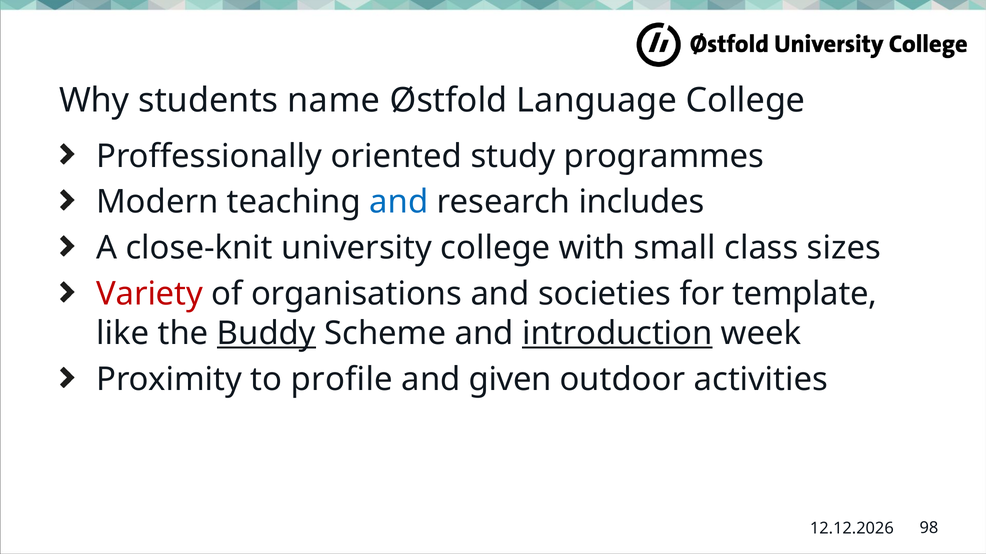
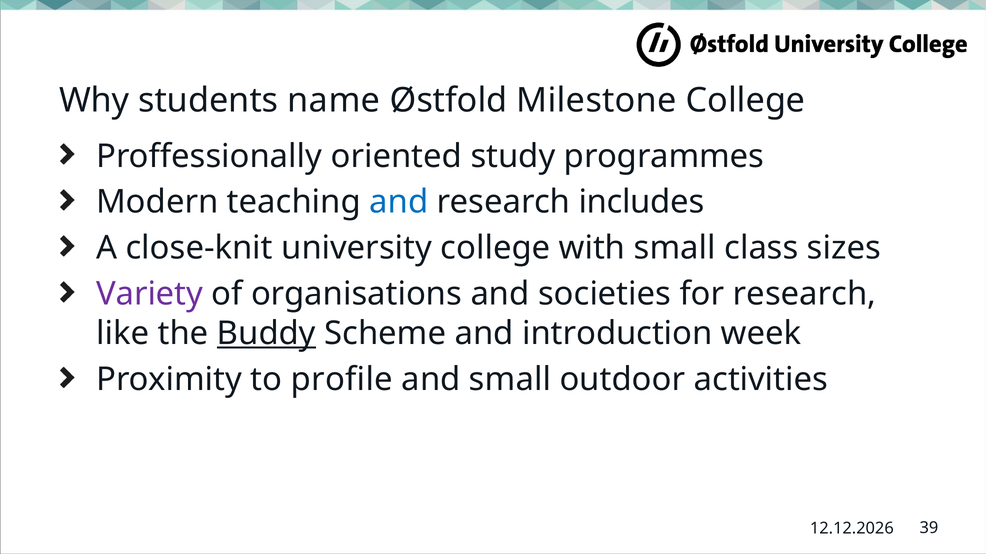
Language: Language -> Milestone
Variety colour: red -> purple
for template: template -> research
introduction underline: present -> none
and given: given -> small
98: 98 -> 39
